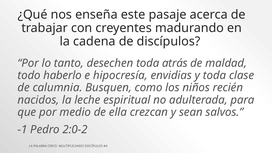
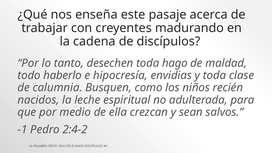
atrás: atrás -> hago
2:0-2: 2:0-2 -> 2:4-2
